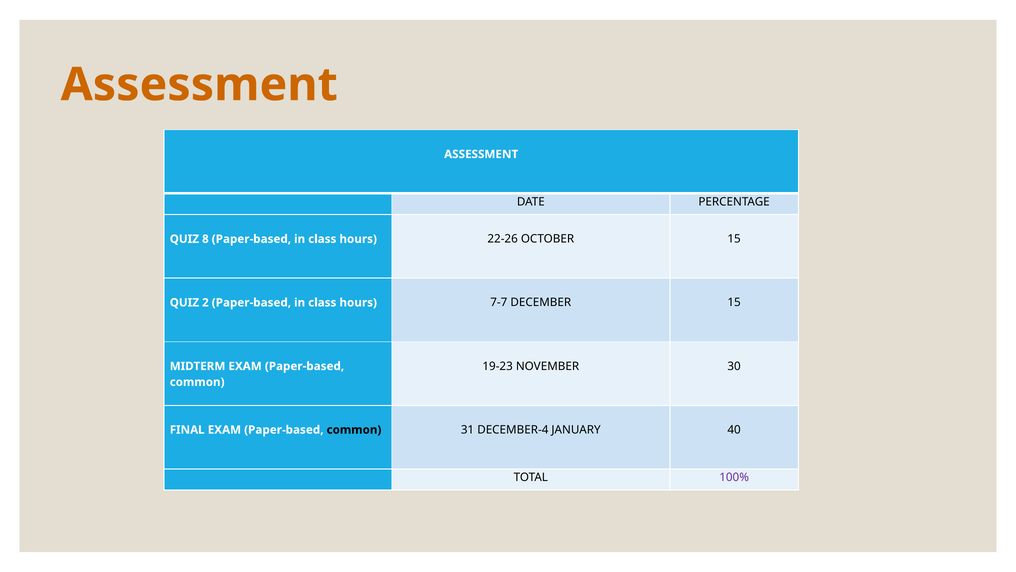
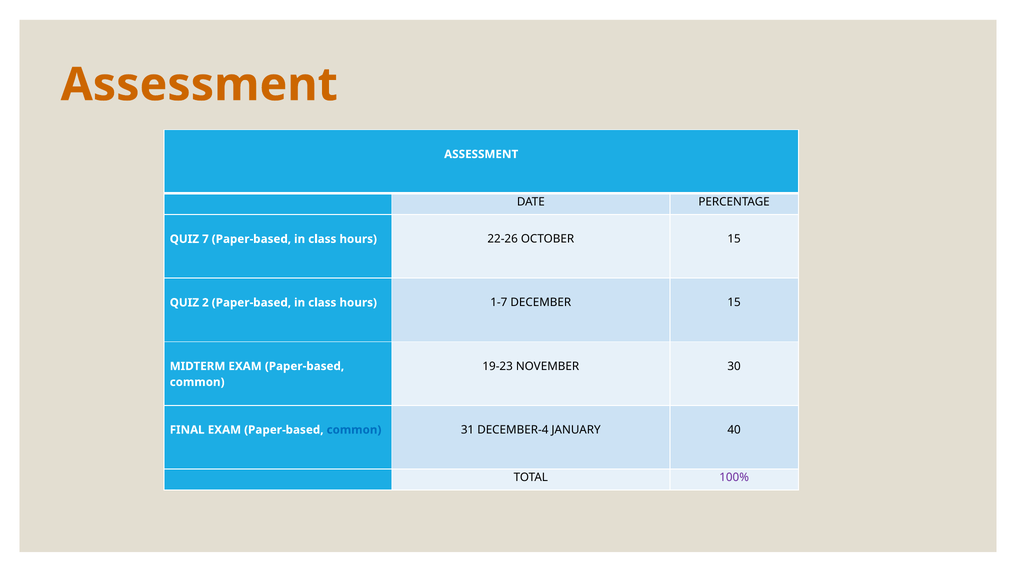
8: 8 -> 7
7-7: 7-7 -> 1-7
common at (354, 429) colour: black -> blue
